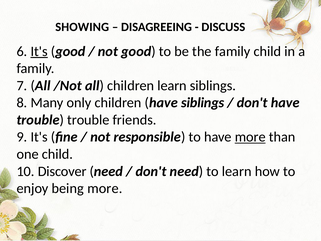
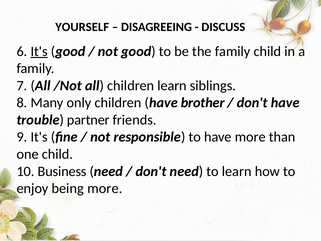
SHOWING: SHOWING -> YOURSELF
have siblings: siblings -> brother
trouble trouble: trouble -> partner
more at (250, 137) underline: present -> none
Discover: Discover -> Business
